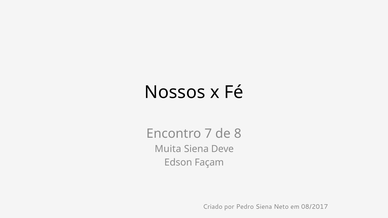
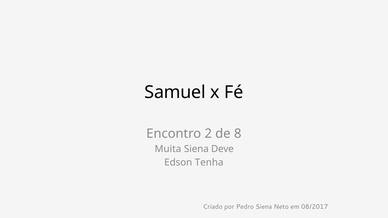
Nossos: Nossos -> Samuel
7: 7 -> 2
Façam: Façam -> Tenha
